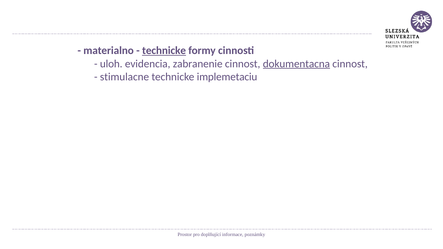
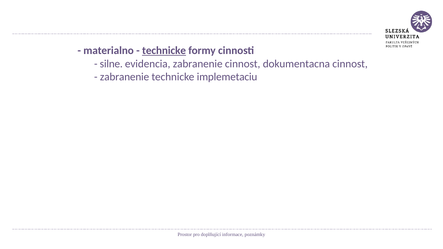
uloh: uloh -> silne
dokumentacna underline: present -> none
stimulacne at (125, 77): stimulacne -> zabranenie
